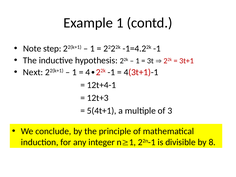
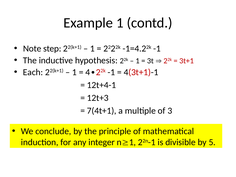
Next: Next -> Each
5(4t+1: 5(4t+1 -> 7(4t+1
8: 8 -> 5
